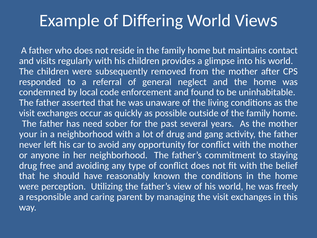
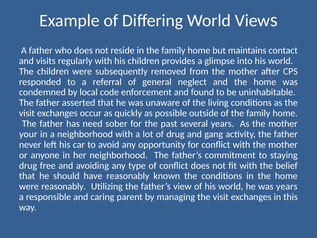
were perception: perception -> reasonably
was freely: freely -> years
